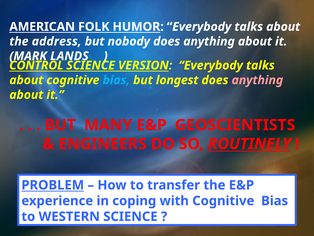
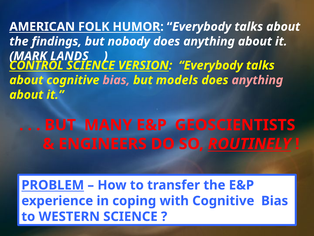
address: address -> findings
bias at (116, 80) colour: light blue -> pink
longest: longest -> models
